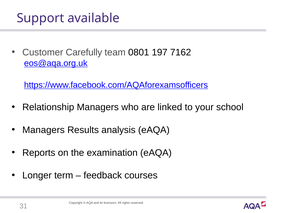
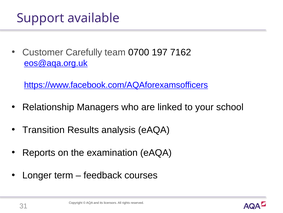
0801: 0801 -> 0700
Managers at (44, 130): Managers -> Transition
